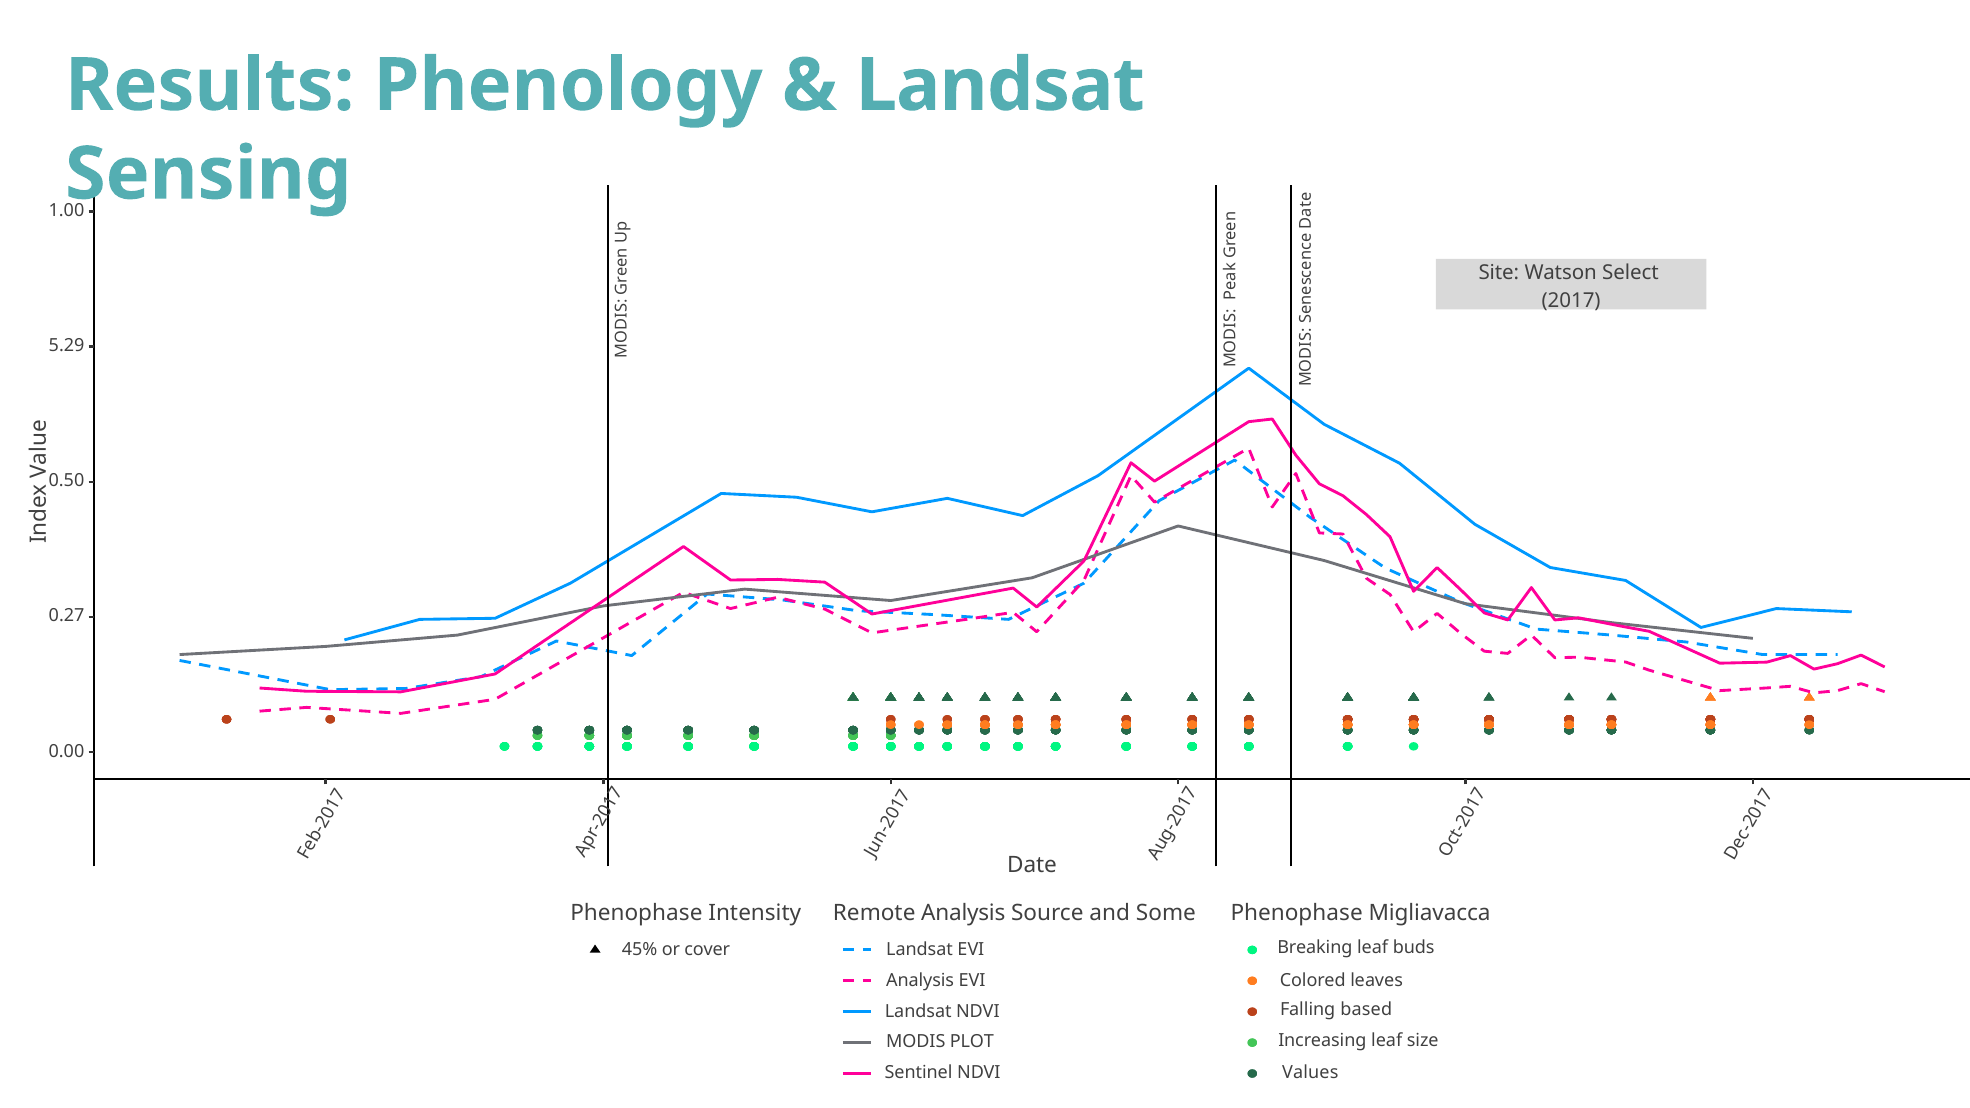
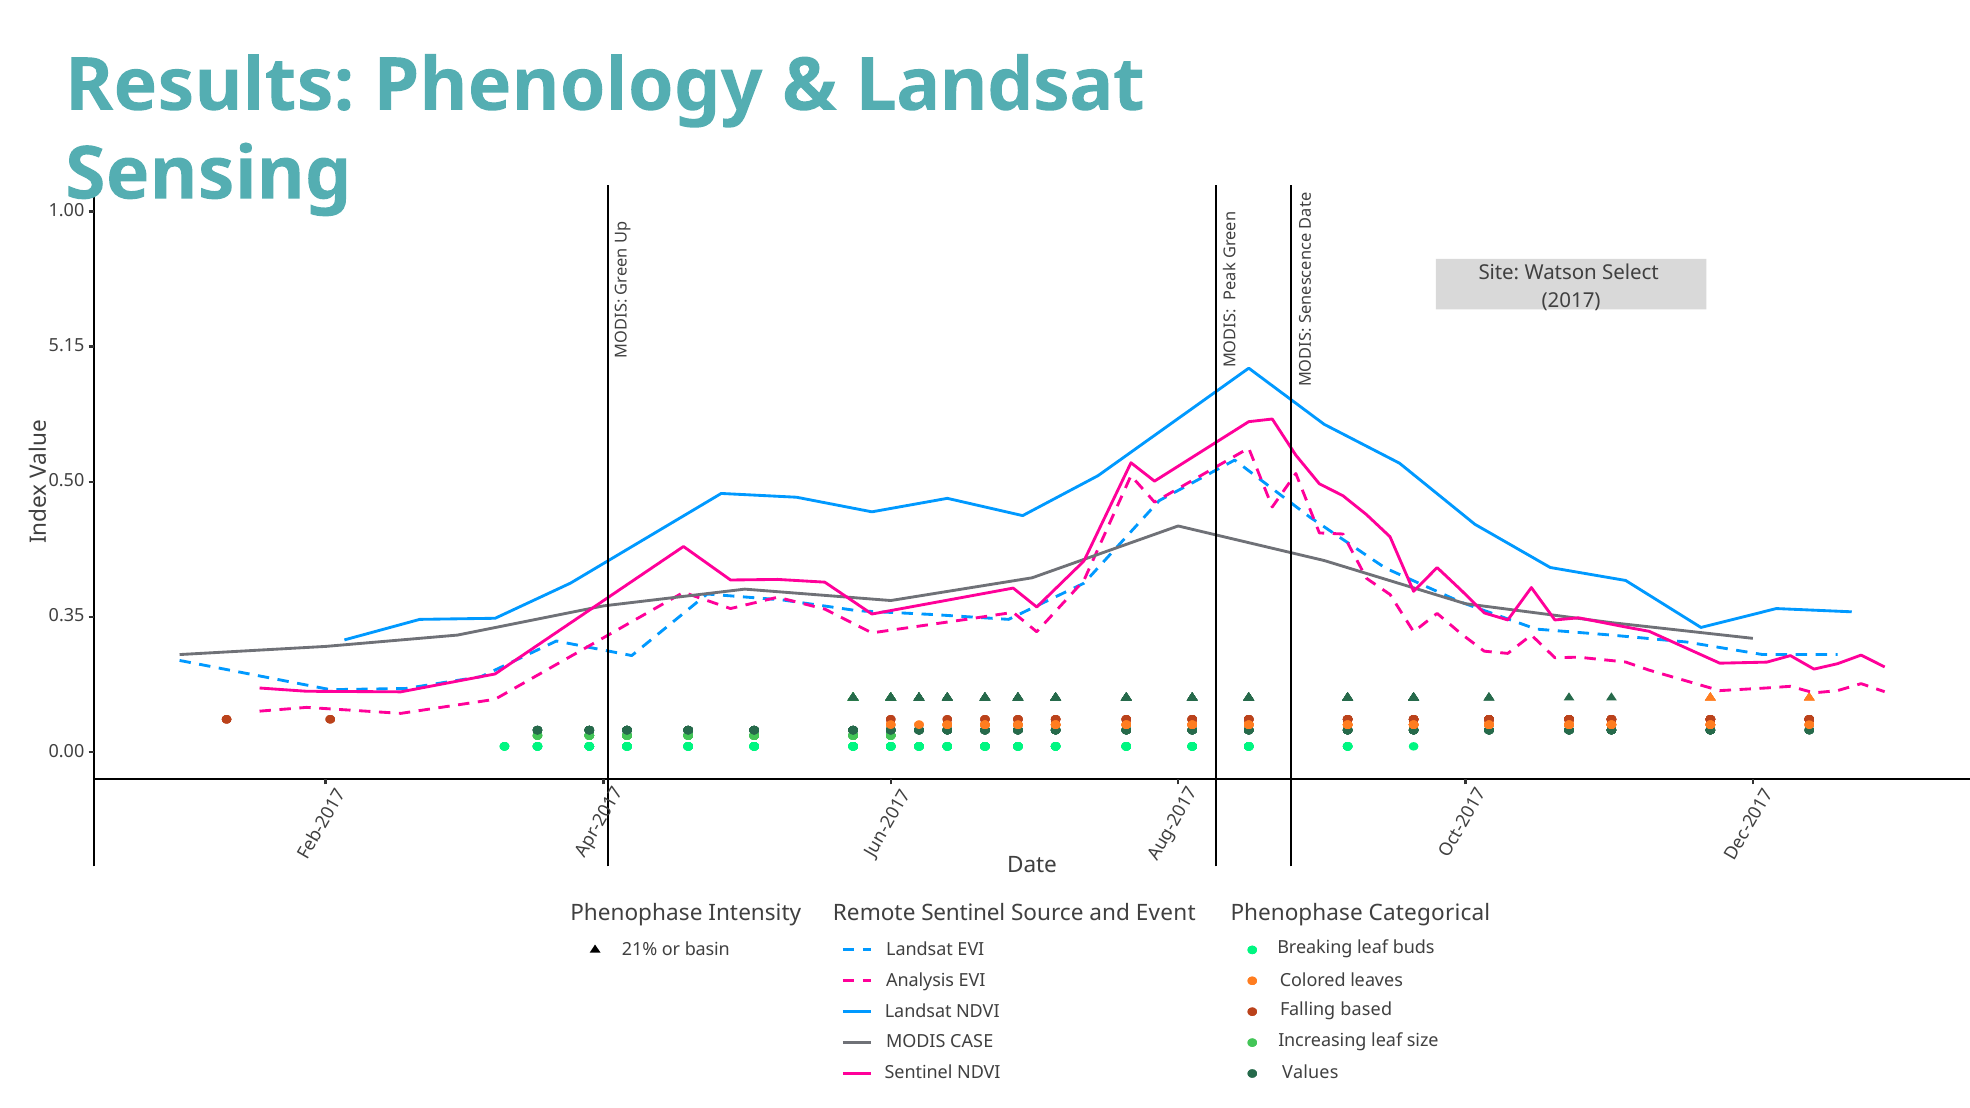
5.29: 5.29 -> 5.15
0.27: 0.27 -> 0.35
Remote Analysis: Analysis -> Sentinel
Some: Some -> Event
Migliavacca: Migliavacca -> Categorical
45%: 45% -> 21%
cover: cover -> basin
PLOT: PLOT -> CASE
